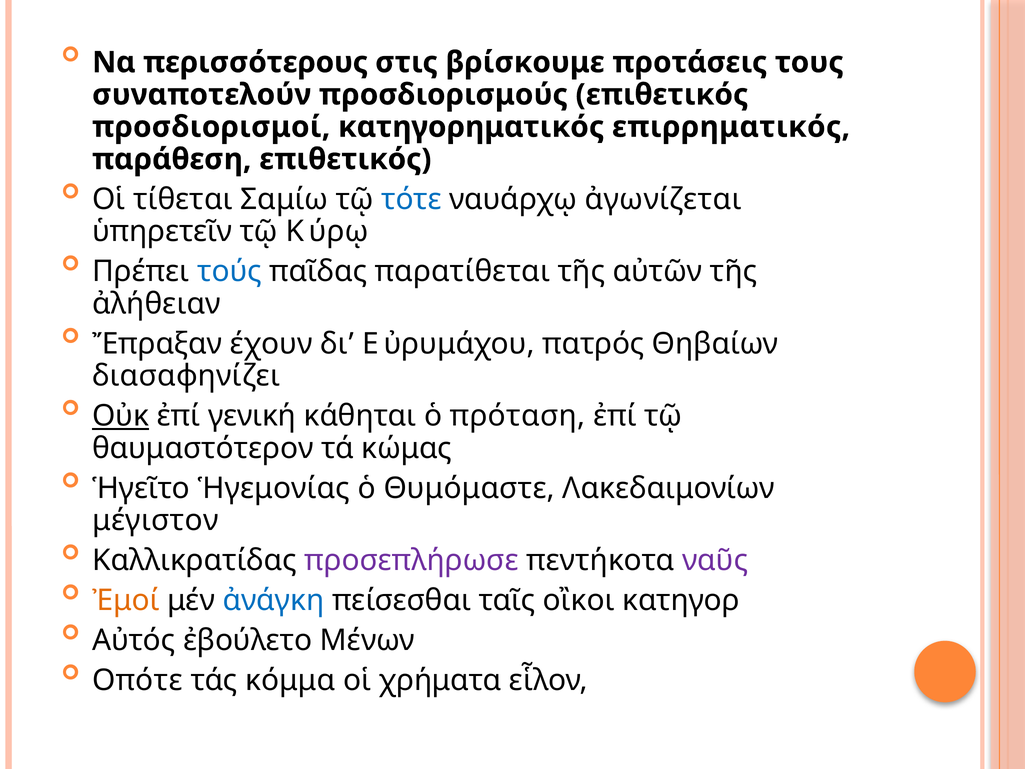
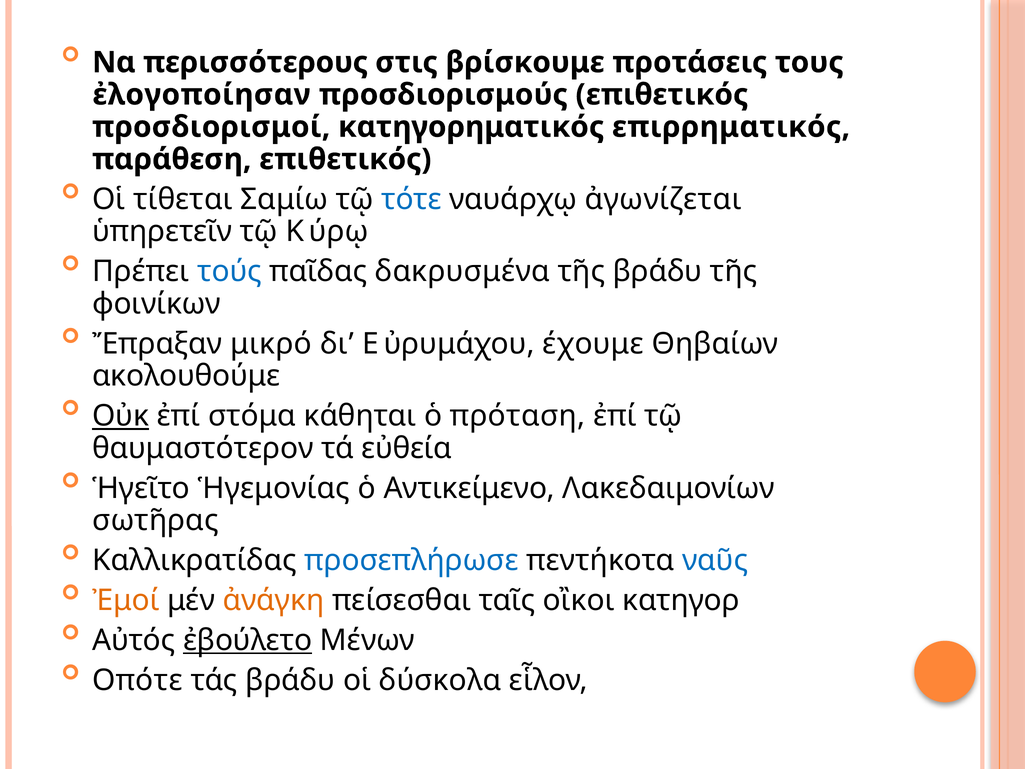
συναποτελούν: συναποτελούν -> ἐλογοποίησαν
παρατίθεται: παρατίθεται -> δακρυσμένα
τῆς αὐτῶν: αὐτῶν -> βράδυ
ἀλήθειαν: ἀλήθειαν -> φοινίκων
έχουν: έχουν -> μικρό
πατρός: πατρός -> έχουμε
διασαφηνίζει: διασαφηνίζει -> ακολουθούμε
γενική: γενική -> στόμα
κώμας: κώμας -> εὐθεία
Θυμόμαστε: Θυμόμαστε -> Αντικείμενο
μέγιστον: μέγιστον -> σωτῆρας
προσεπλήρωσε colour: purple -> blue
ναῦς colour: purple -> blue
ἀνάγκη colour: blue -> orange
ἐβούλετο underline: none -> present
τάς κόμμα: κόμμα -> βράδυ
χρήματα: χρήματα -> δύσκολα
